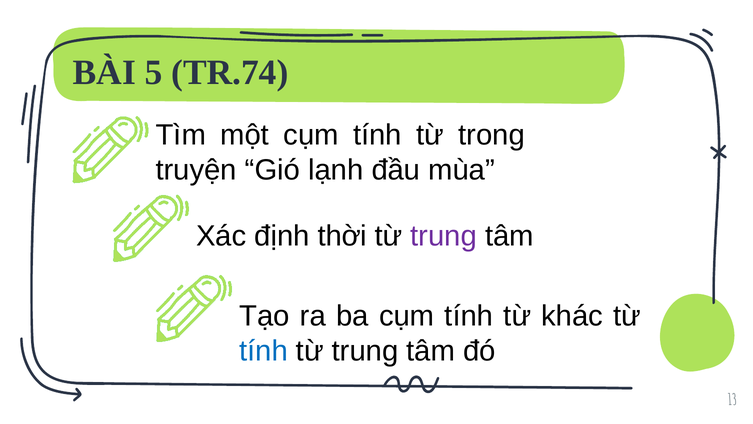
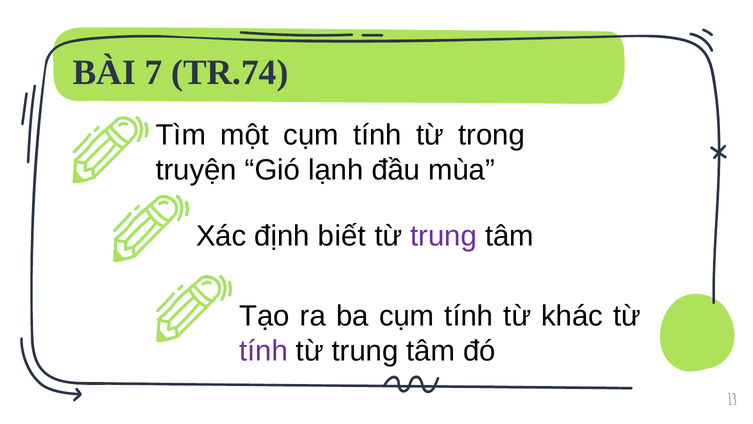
5: 5 -> 7
thời: thời -> biết
tính at (264, 351) colour: blue -> purple
